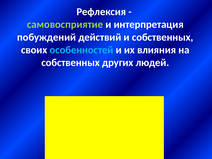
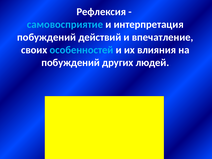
самовосприятие colour: light green -> light blue
и собственных: собственных -> впечатление
собственных at (71, 63): собственных -> побуждений
